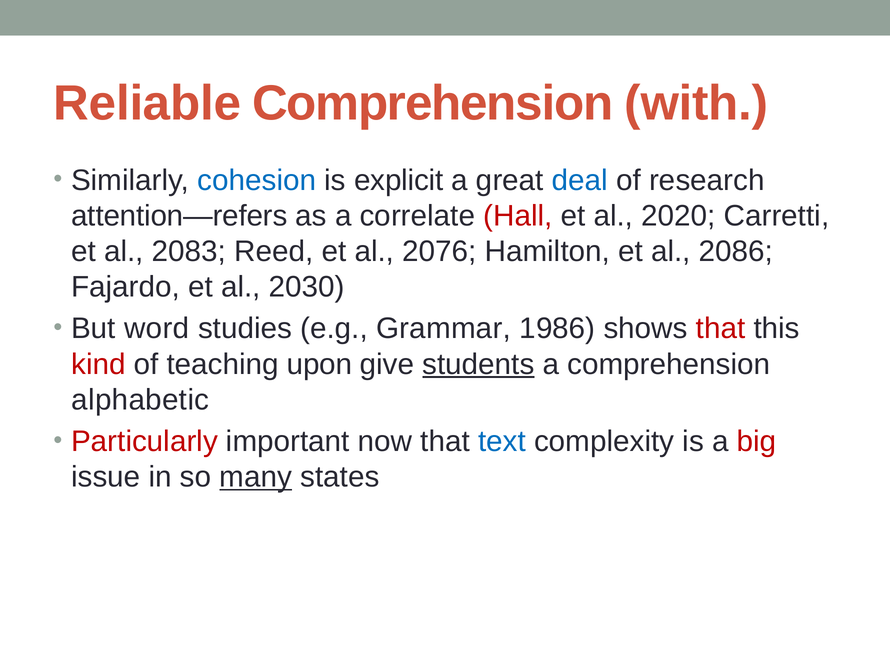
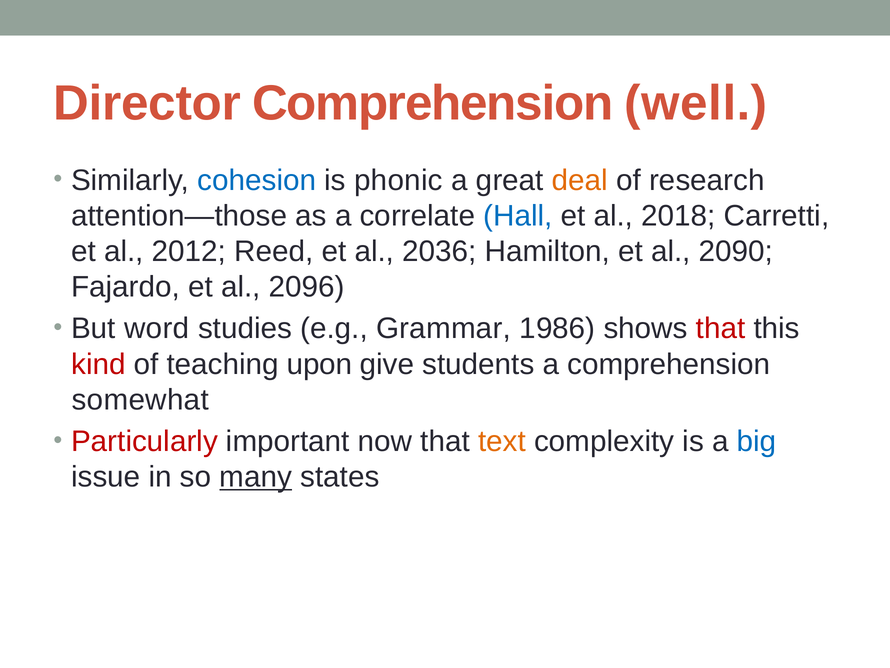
Reliable: Reliable -> Director
with: with -> well
explicit: explicit -> phonic
deal colour: blue -> orange
attention—refers: attention—refers -> attention—those
Hall colour: red -> blue
2020: 2020 -> 2018
2083: 2083 -> 2012
2076: 2076 -> 2036
2086: 2086 -> 2090
2030: 2030 -> 2096
students underline: present -> none
alphabetic: alphabetic -> somewhat
text colour: blue -> orange
big colour: red -> blue
